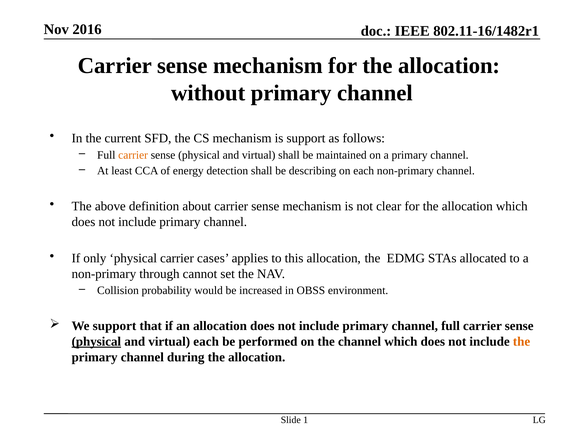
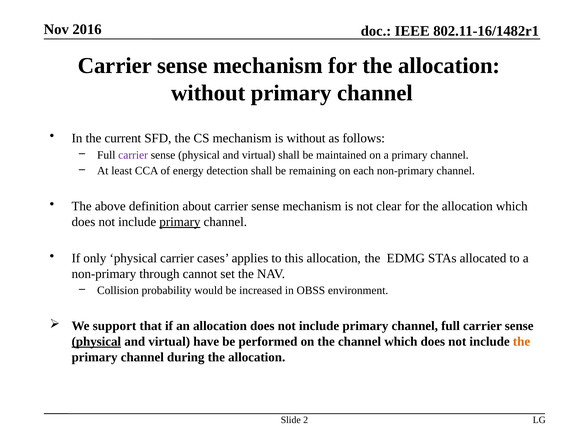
is support: support -> without
carrier at (133, 155) colour: orange -> purple
describing: describing -> remaining
primary at (180, 222) underline: none -> present
virtual each: each -> have
1: 1 -> 2
